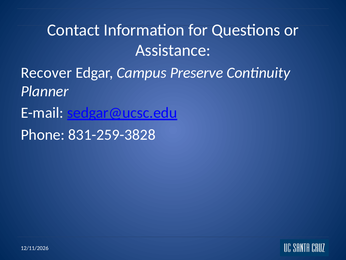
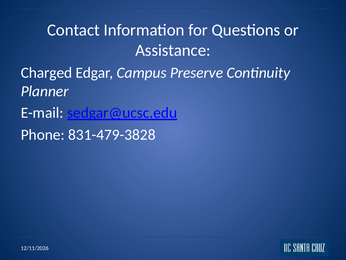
Recover: Recover -> Charged
831-259-3828: 831-259-3828 -> 831-479-3828
